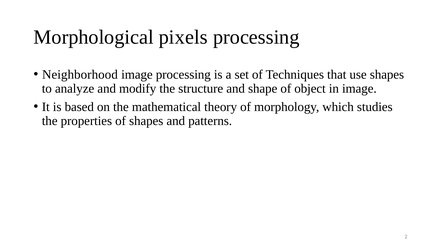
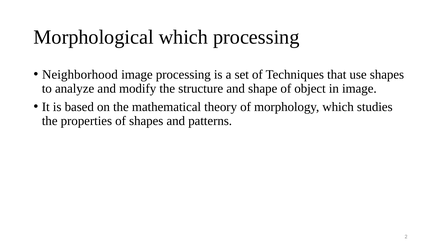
Morphological pixels: pixels -> which
